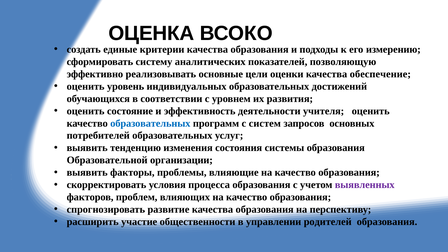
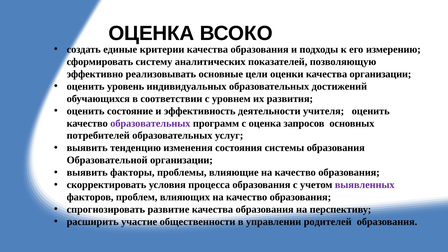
качества обеспечение: обеспечение -> организации
образовательных at (150, 123) colour: blue -> purple
с систем: систем -> оценка
